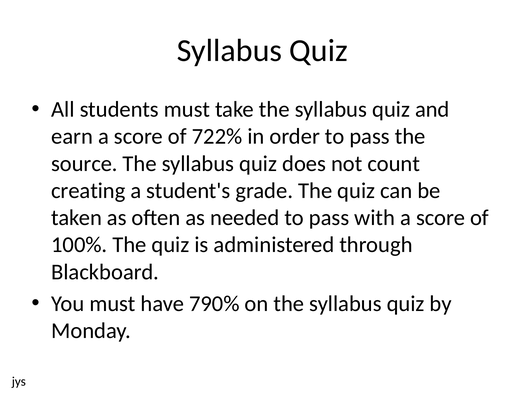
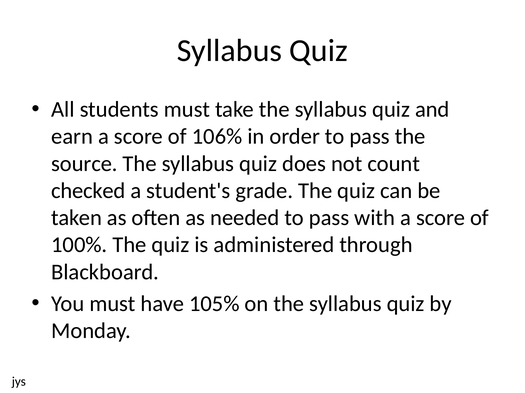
722%: 722% -> 106%
creating: creating -> checked
790%: 790% -> 105%
